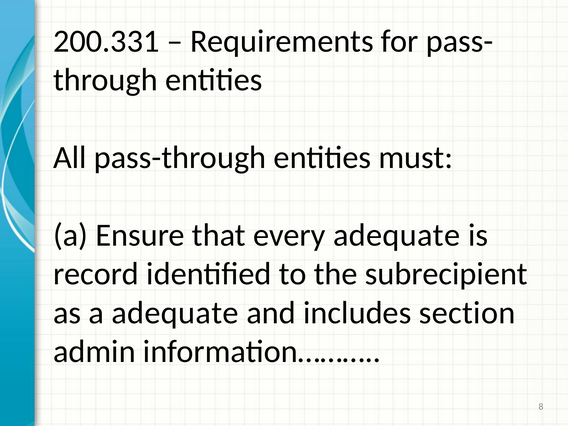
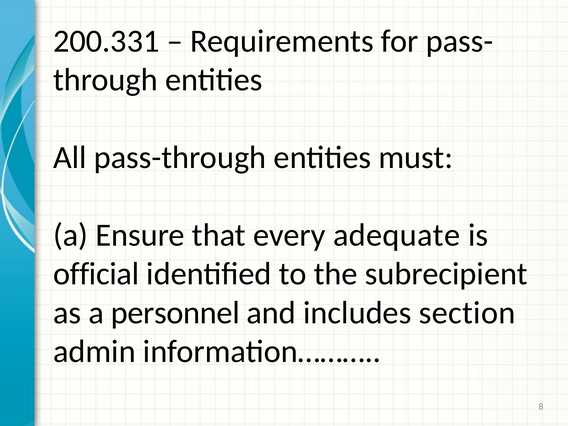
record: record -> official
a adequate: adequate -> personnel
